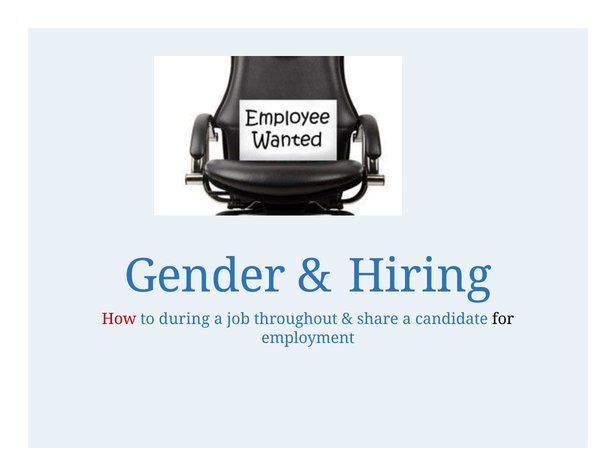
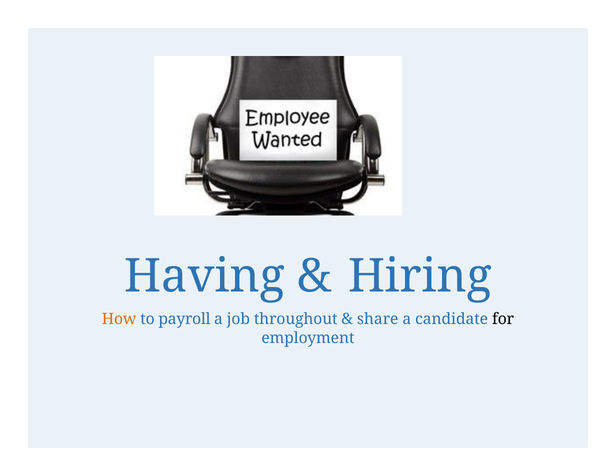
Gender: Gender -> Having
How colour: red -> orange
during: during -> payroll
